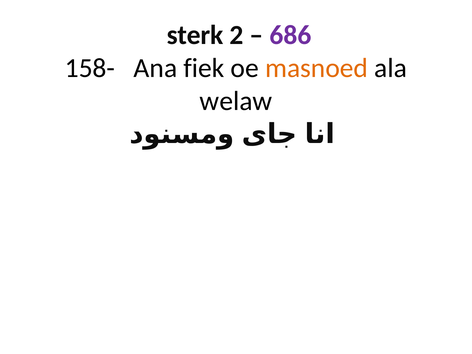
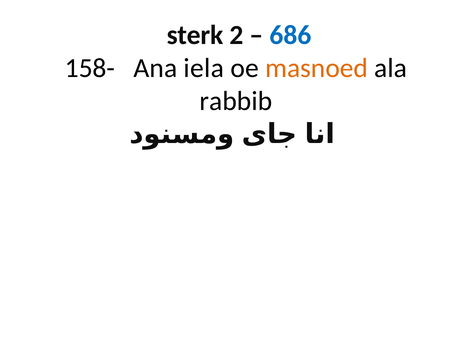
686 colour: purple -> blue
fiek: fiek -> iela
welaw: welaw -> rabbib
